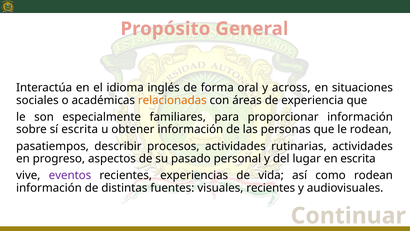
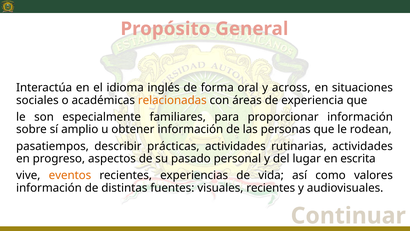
sí escrita: escrita -> amplio
procesos: procesos -> prácticas
eventos colour: purple -> orange
como rodean: rodean -> valores
